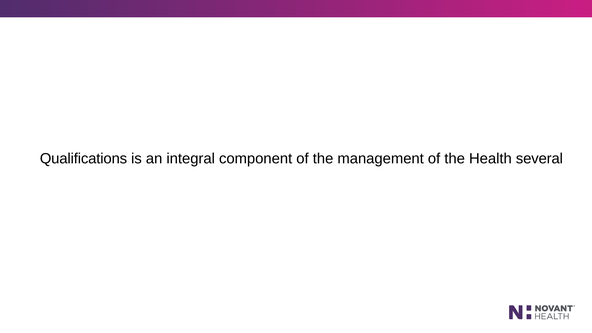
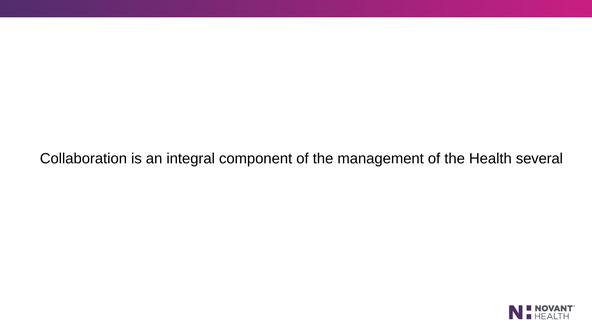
Qualifications: Qualifications -> Collaboration
